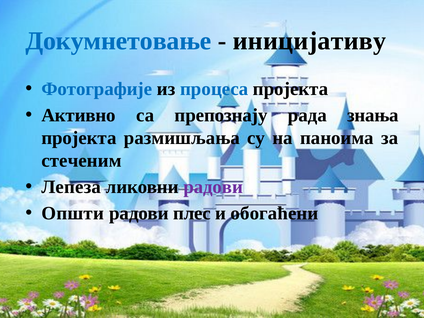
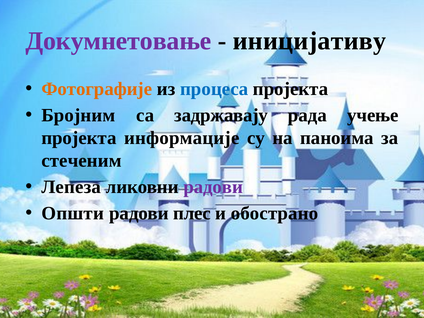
Докумнетовање colour: blue -> purple
Фотографије colour: blue -> orange
Активно: Активно -> Бројним
препознају: препознају -> задржавају
знања: знања -> учење
размишљања: размишљања -> информације
обогаћени: обогаћени -> обострано
